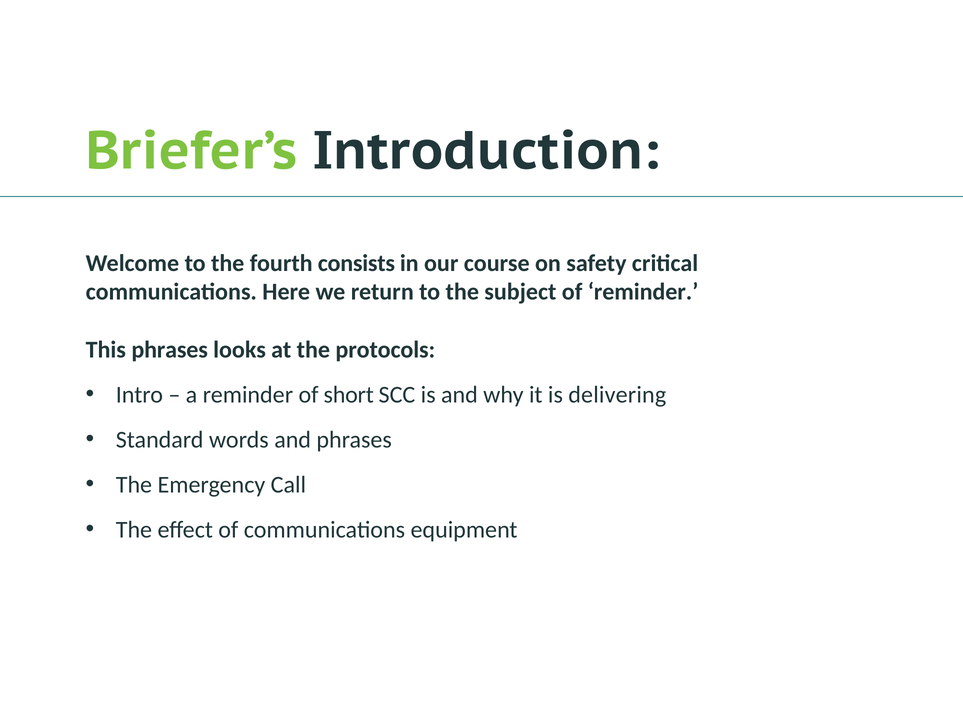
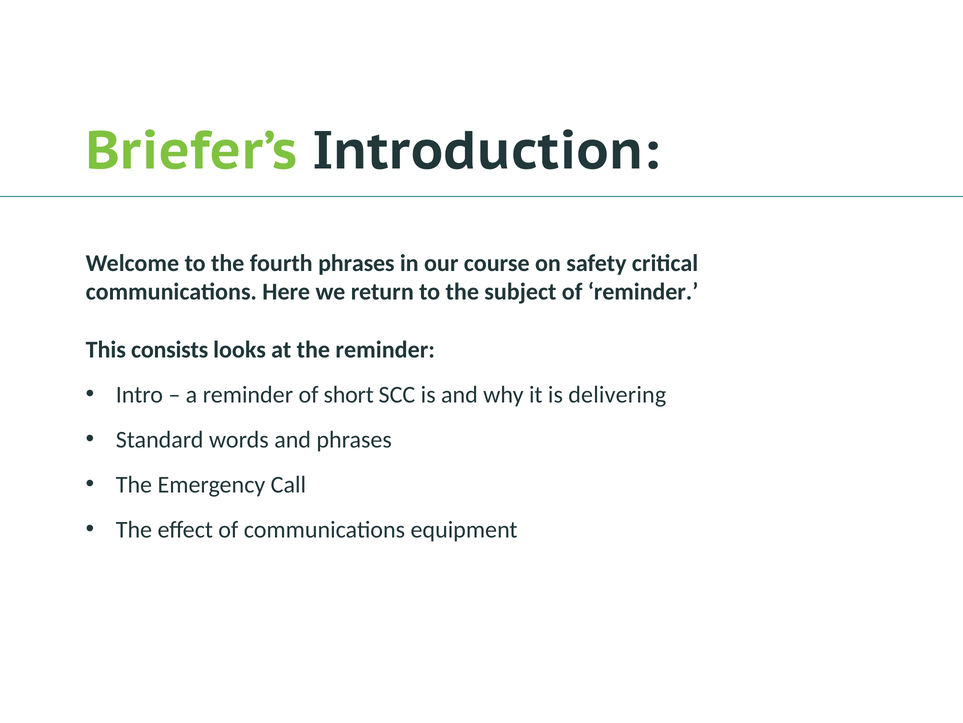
fourth consists: consists -> phrases
This phrases: phrases -> consists
the protocols: protocols -> reminder
